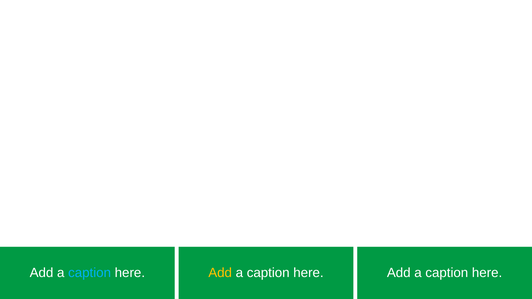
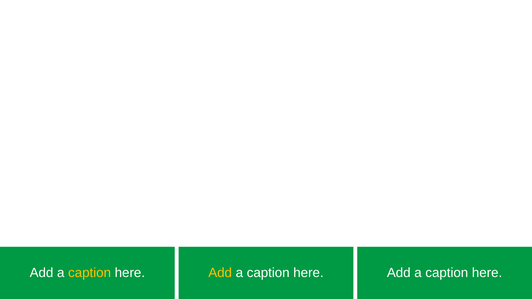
caption at (90, 273) colour: light blue -> yellow
